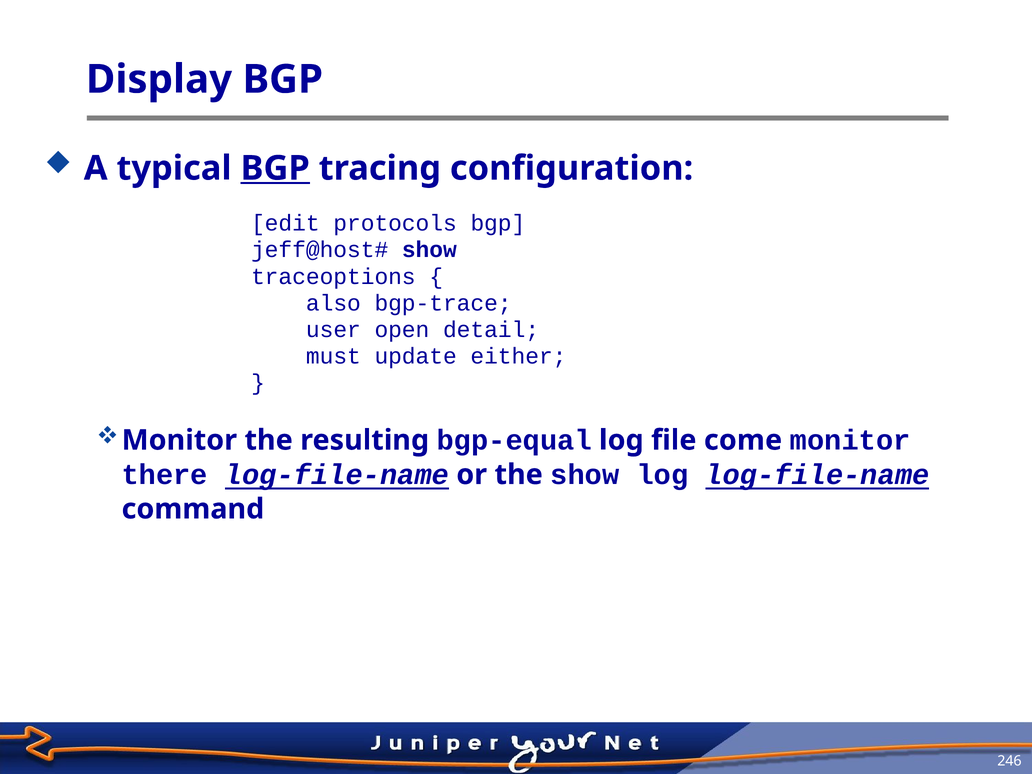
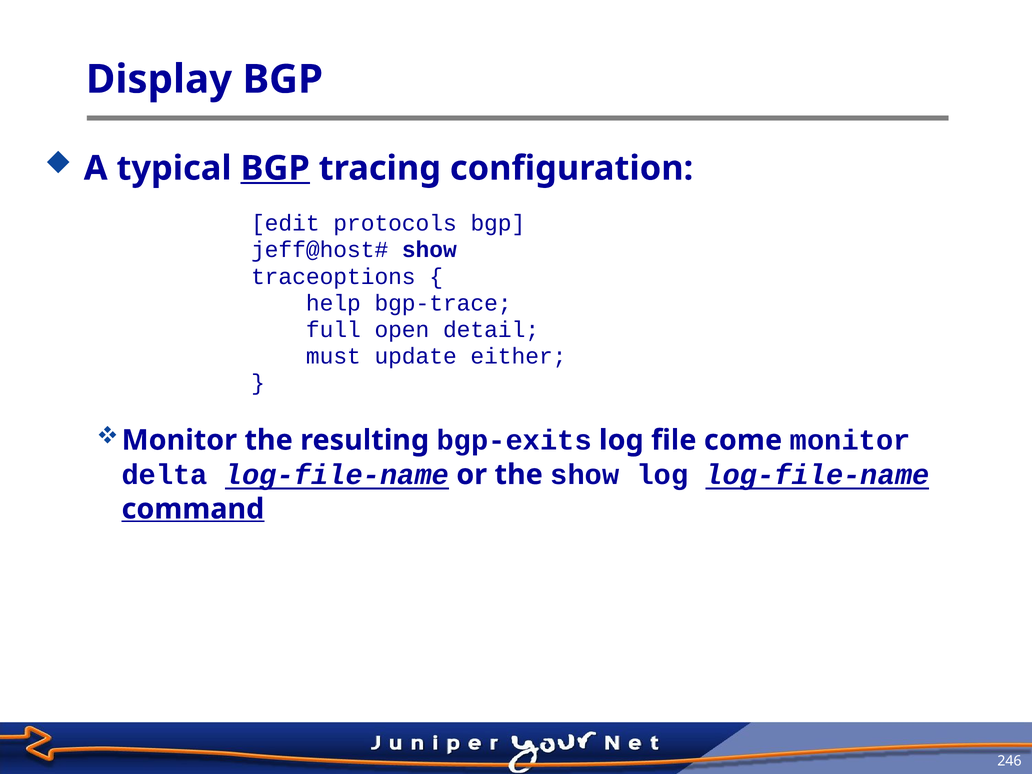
also: also -> help
user: user -> full
bgp-equal: bgp-equal -> bgp-exits
there: there -> delta
command underline: none -> present
